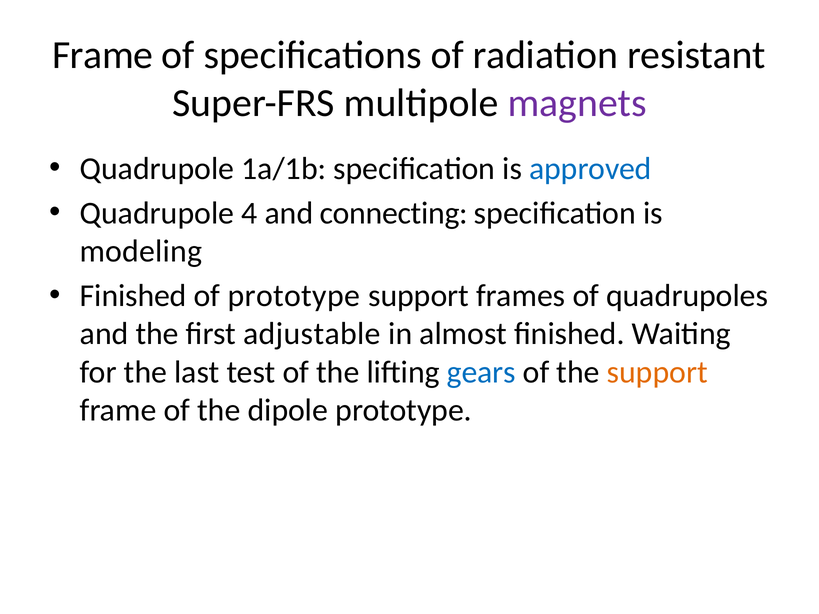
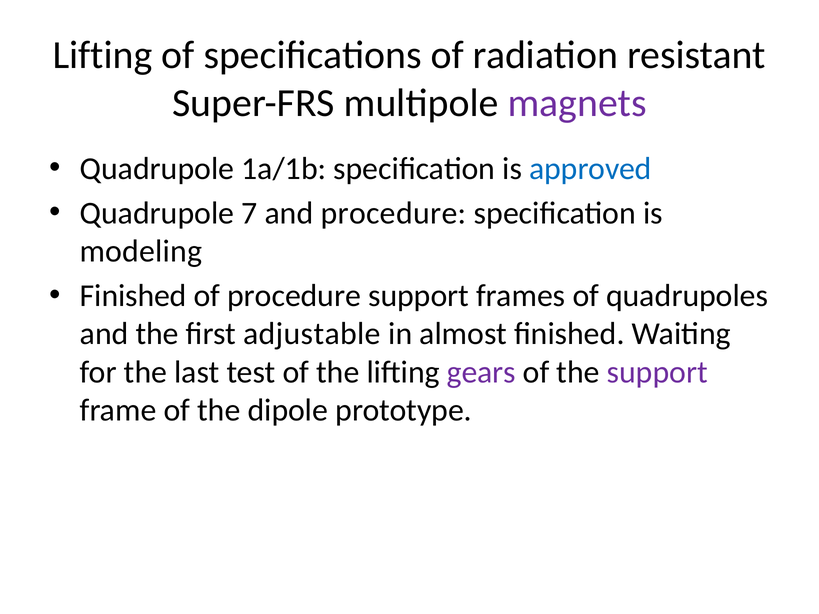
Frame at (103, 55): Frame -> Lifting
4: 4 -> 7
and connecting: connecting -> procedure
of prototype: prototype -> procedure
gears colour: blue -> purple
support at (657, 372) colour: orange -> purple
